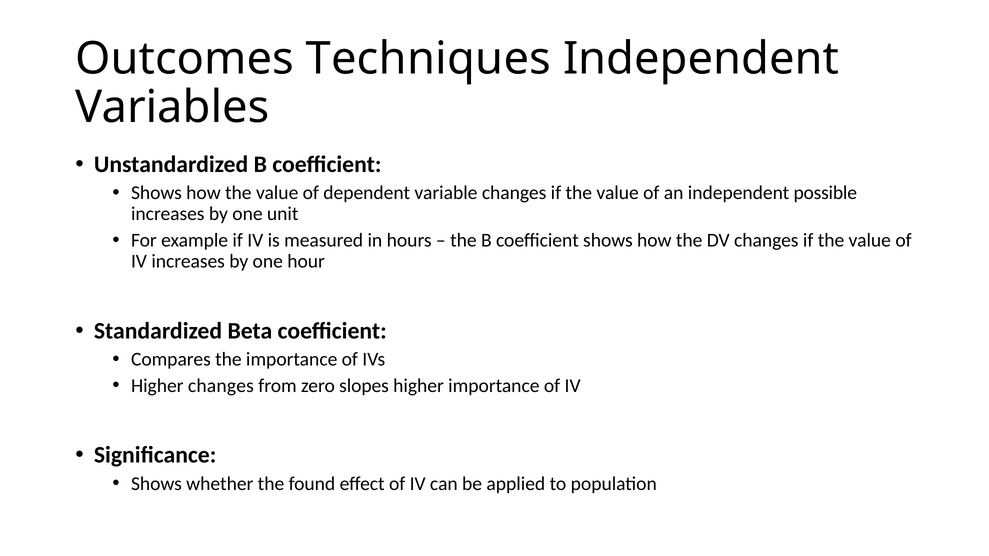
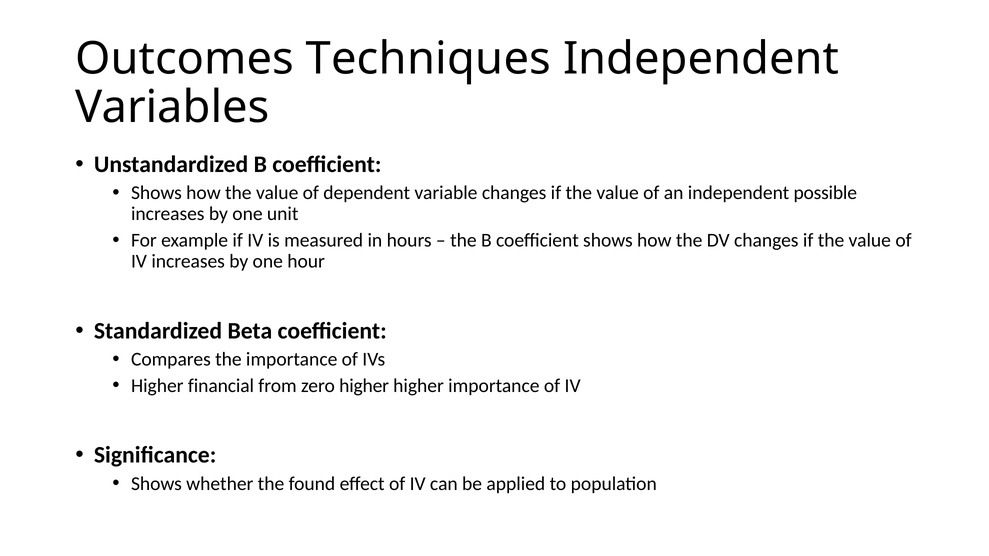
Higher changes: changes -> financial
zero slopes: slopes -> higher
